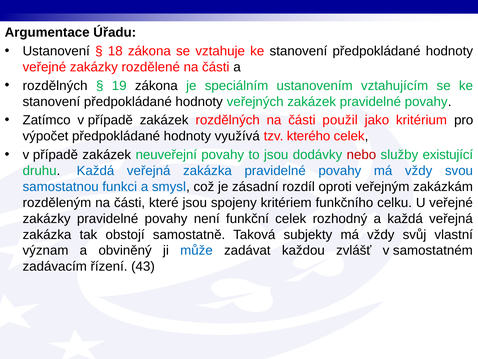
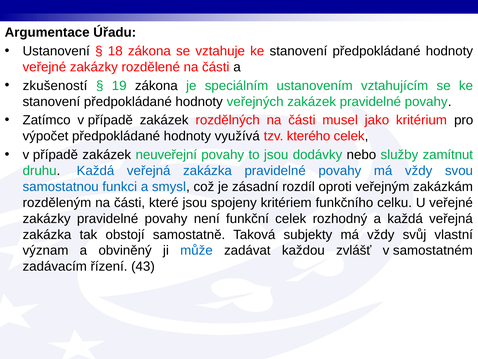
rozdělných at (55, 86): rozdělných -> zkušeností
použil: použil -> musel
nebo colour: red -> black
existující: existující -> zamítnut
